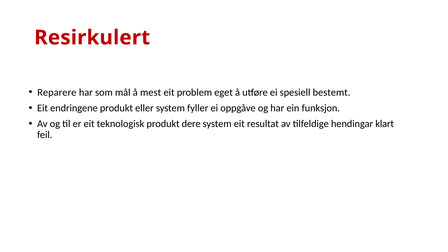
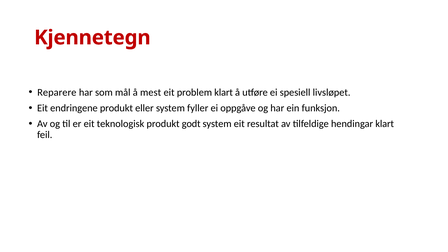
Resirkulert: Resirkulert -> Kjennetegn
problem eget: eget -> klart
bestemt: bestemt -> livsløpet
dere: dere -> godt
